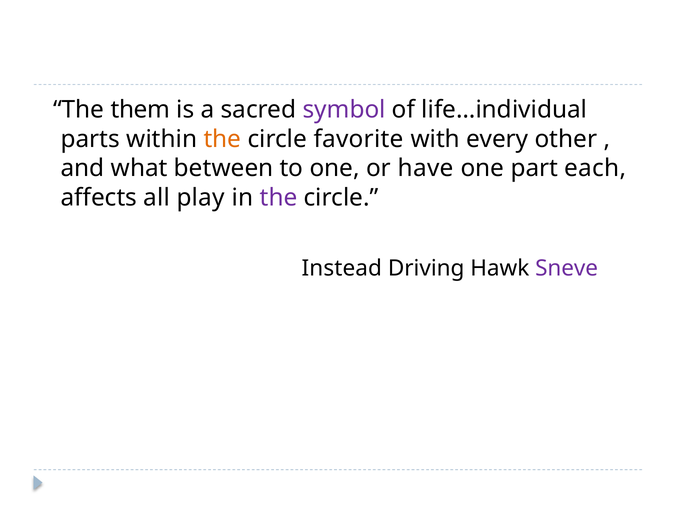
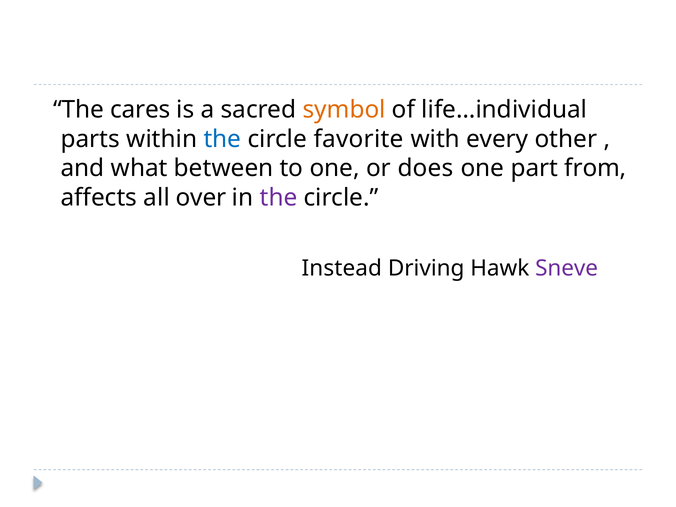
them: them -> cares
symbol colour: purple -> orange
the at (222, 139) colour: orange -> blue
have: have -> does
each: each -> from
play: play -> over
